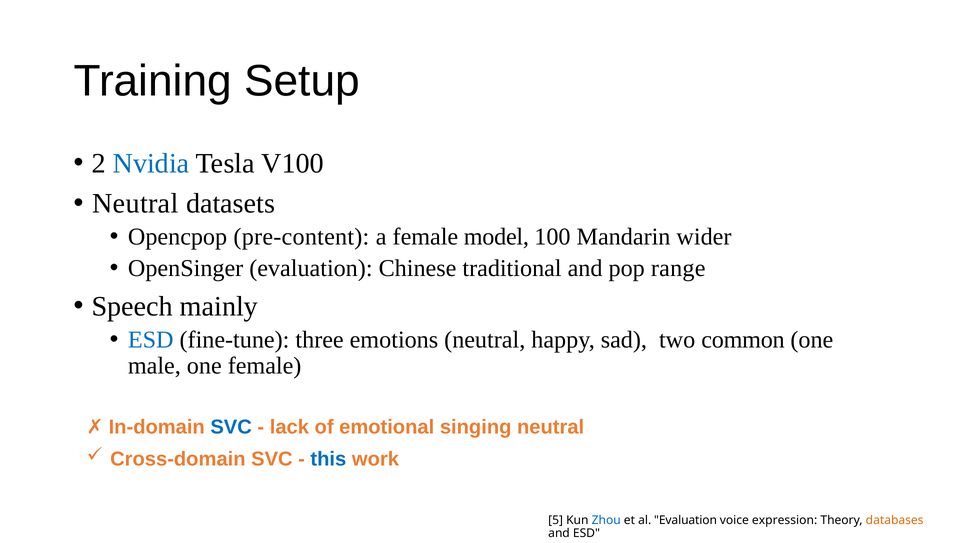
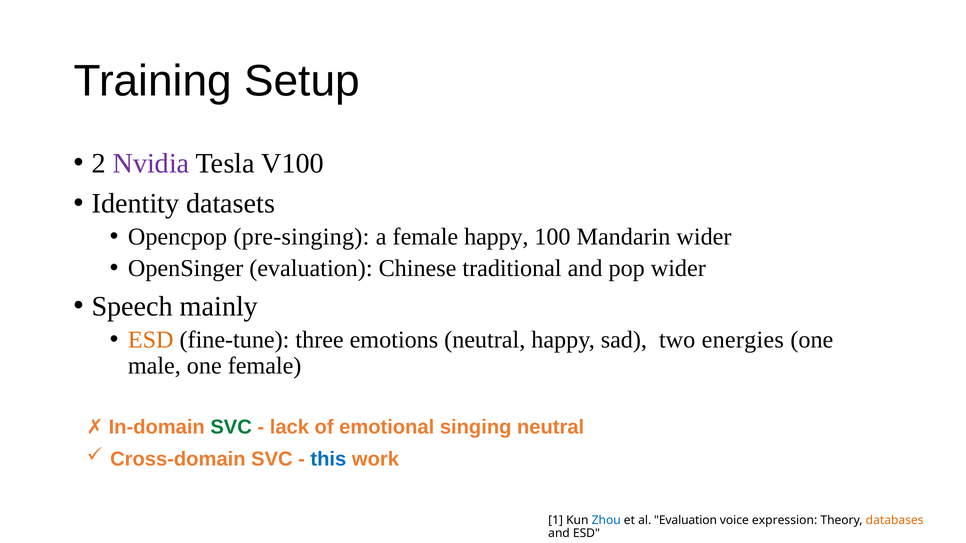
Nvidia colour: blue -> purple
Neutral at (135, 204): Neutral -> Identity
pre-content: pre-content -> pre-singing
female model: model -> happy
pop range: range -> wider
ESD at (151, 340) colour: blue -> orange
common: common -> energies
SVC at (231, 427) colour: blue -> green
5: 5 -> 1
